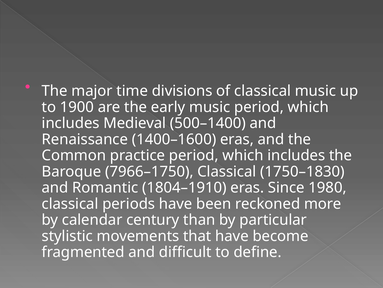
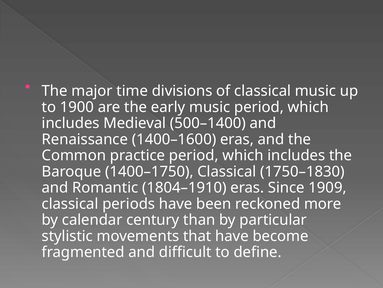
7966–1750: 7966–1750 -> 1400–1750
1980: 1980 -> 1909
